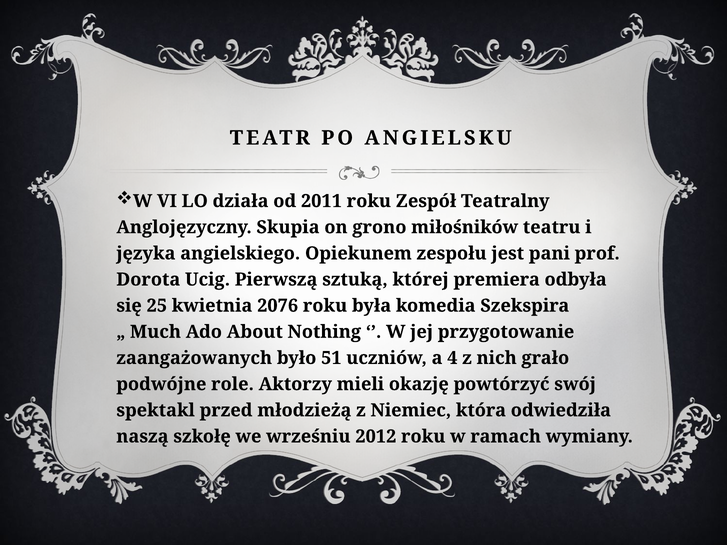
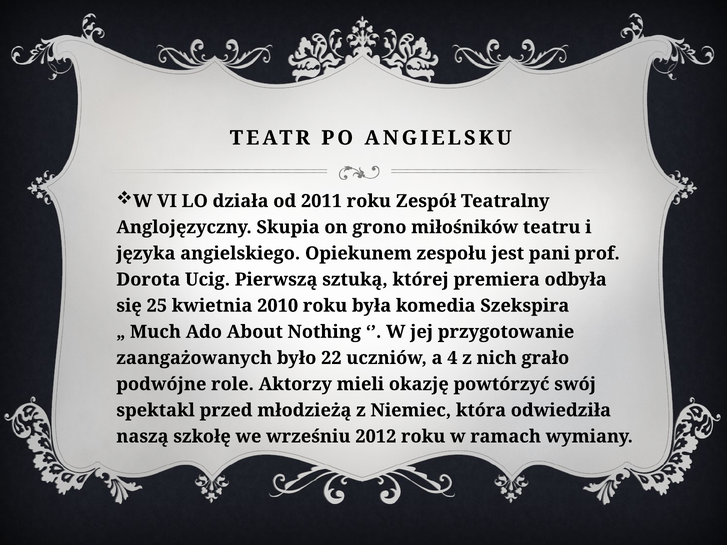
2076: 2076 -> 2010
51: 51 -> 22
